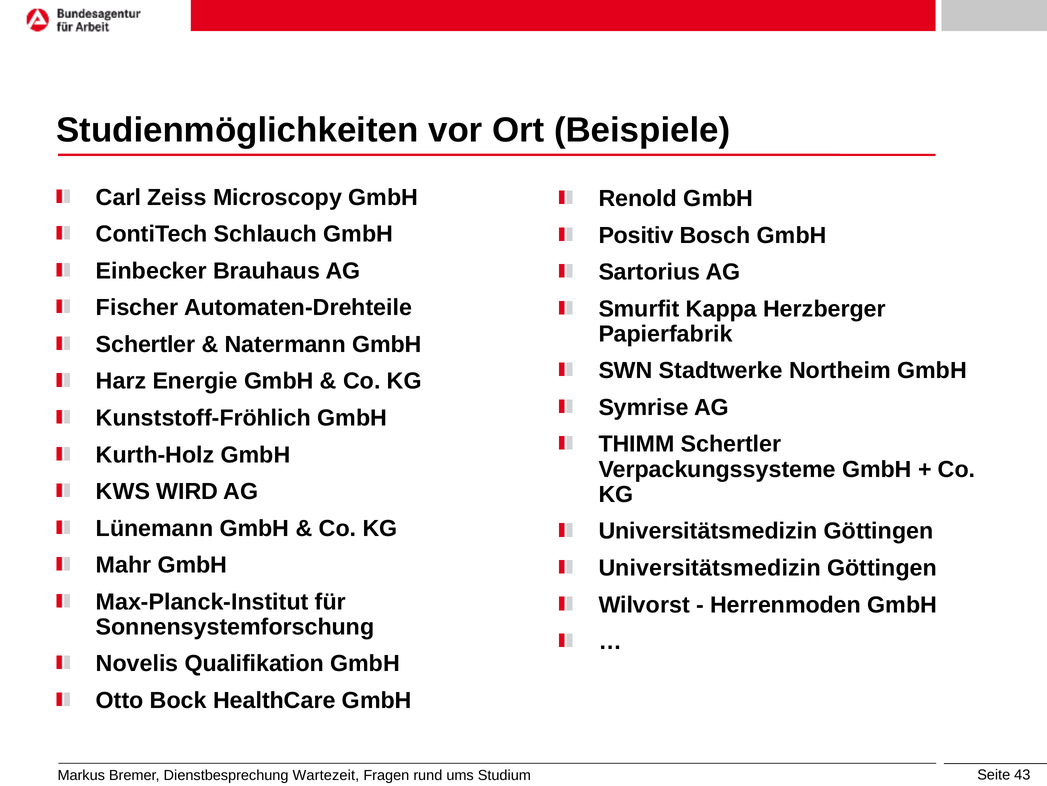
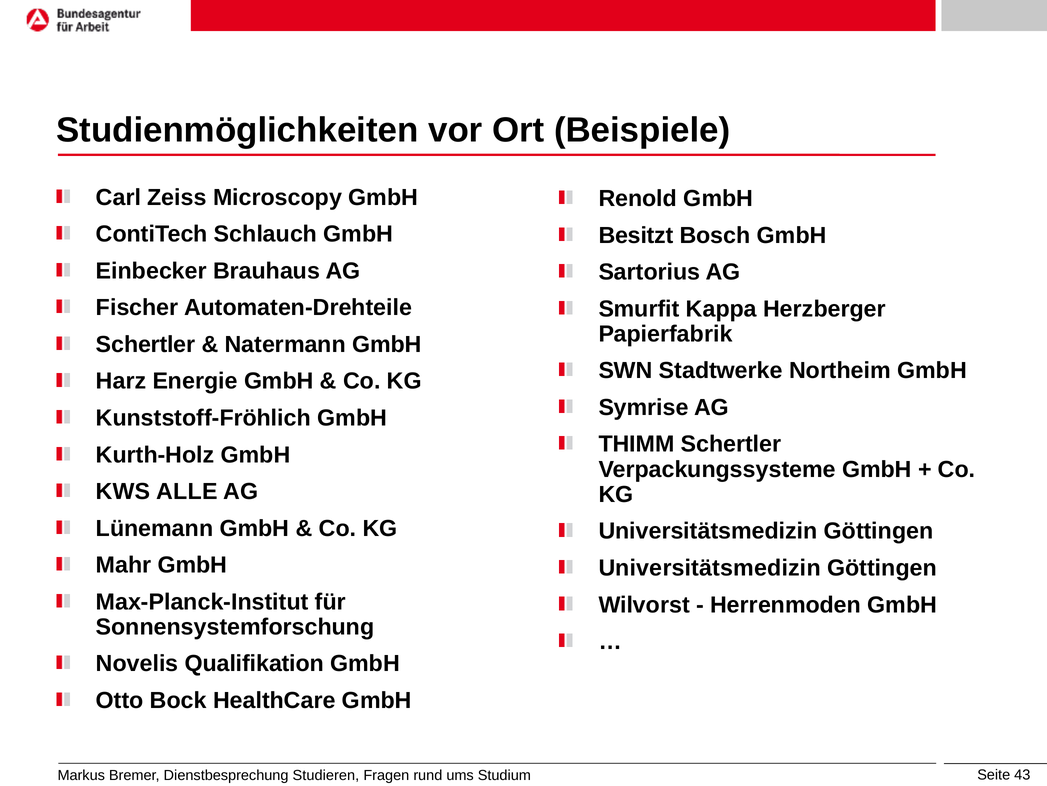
Positiv: Positiv -> Besitzt
WIRD: WIRD -> ALLE
Wartezeit: Wartezeit -> Studieren
